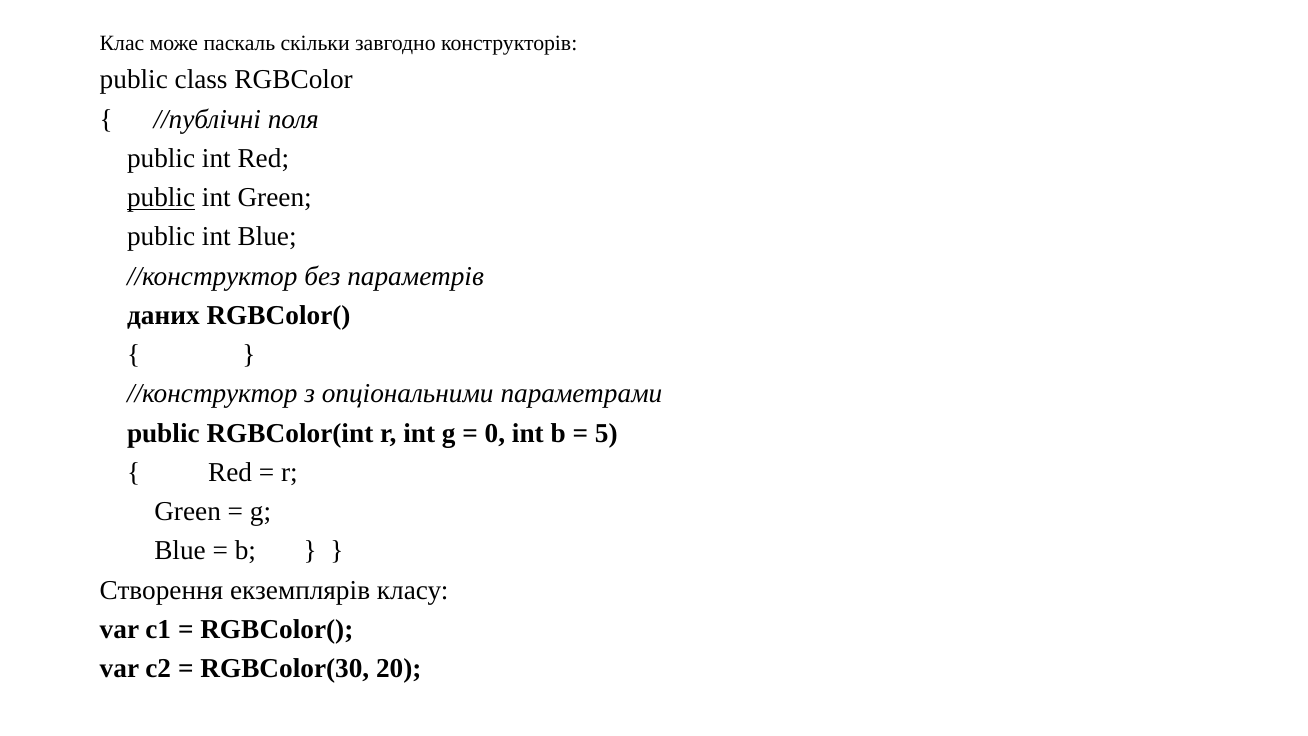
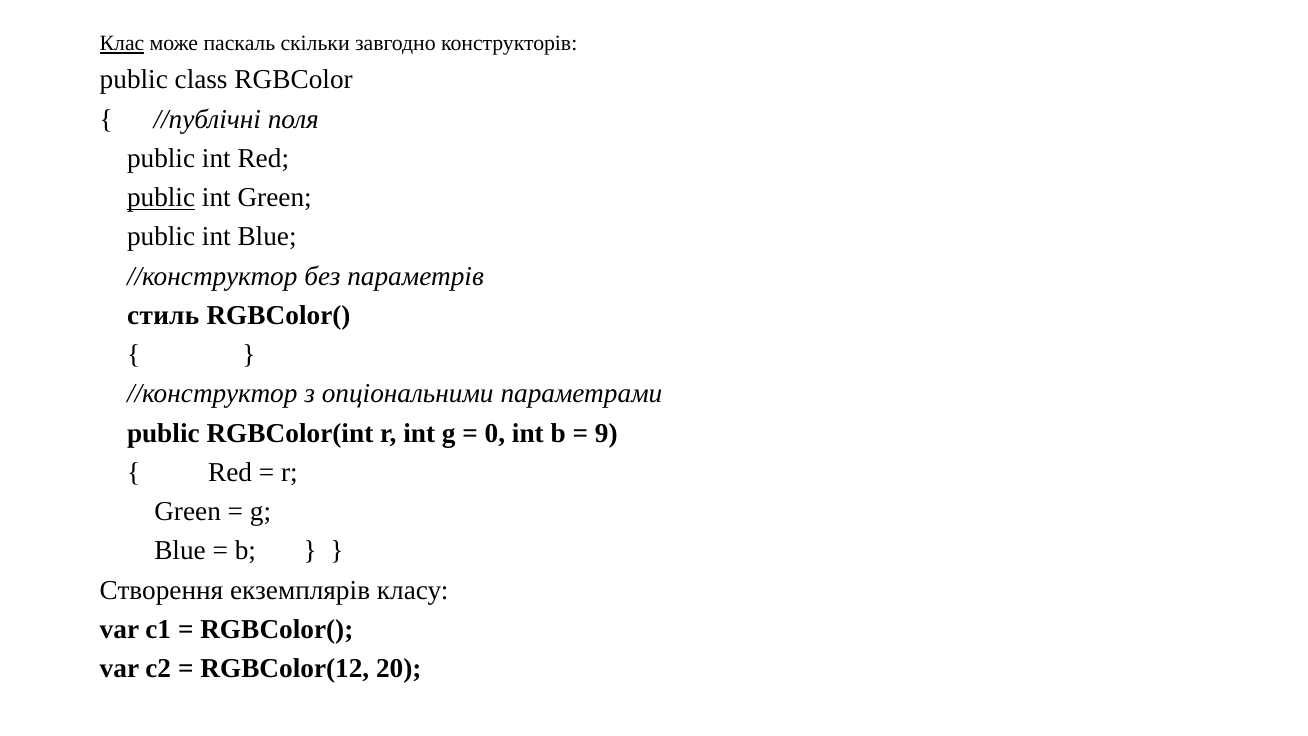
Клас underline: none -> present
даних: даних -> стиль
5: 5 -> 9
RGBColor(30: RGBColor(30 -> RGBColor(12
